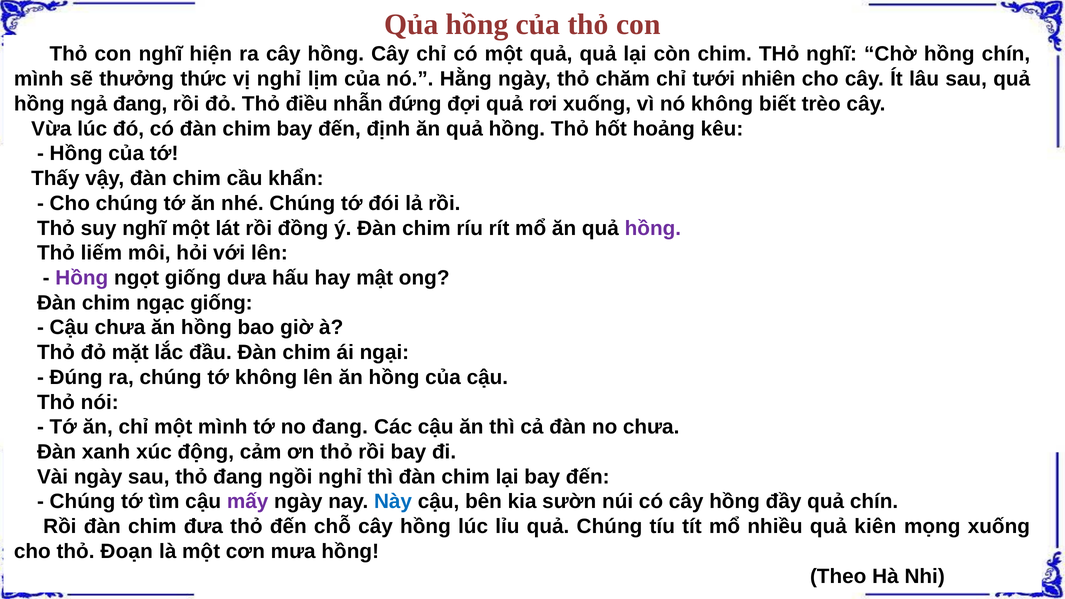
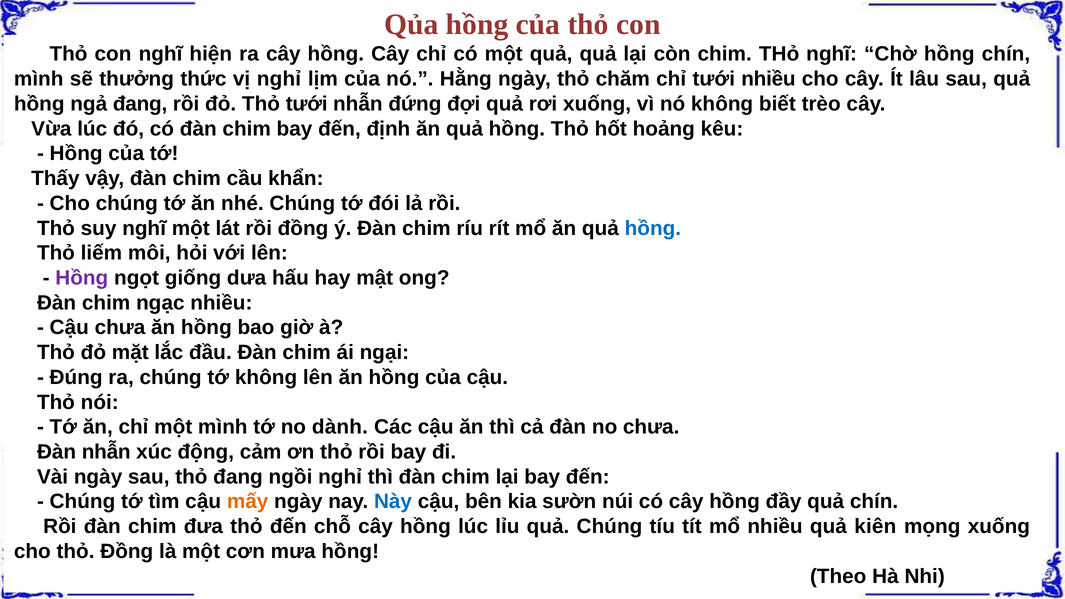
tưới nhiên: nhiên -> nhiều
Thỏ điều: điều -> tưới
hồng at (653, 228) colour: purple -> blue
ngạc giống: giống -> nhiều
no đang: đang -> dành
Đàn xanh: xanh -> nhẫn
mấy colour: purple -> orange
thỏ Đoạn: Đoạn -> Đồng
